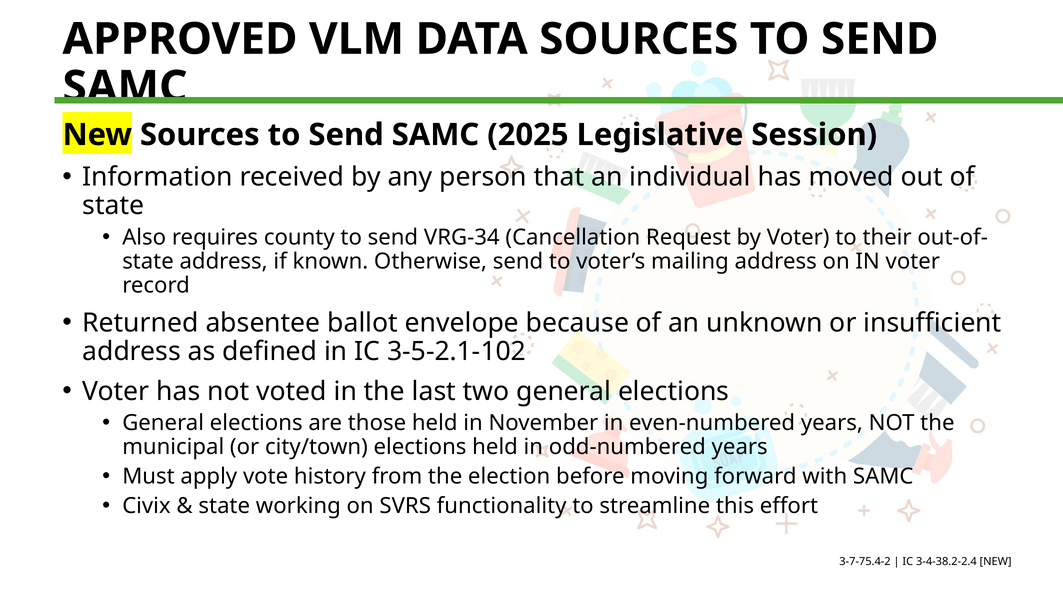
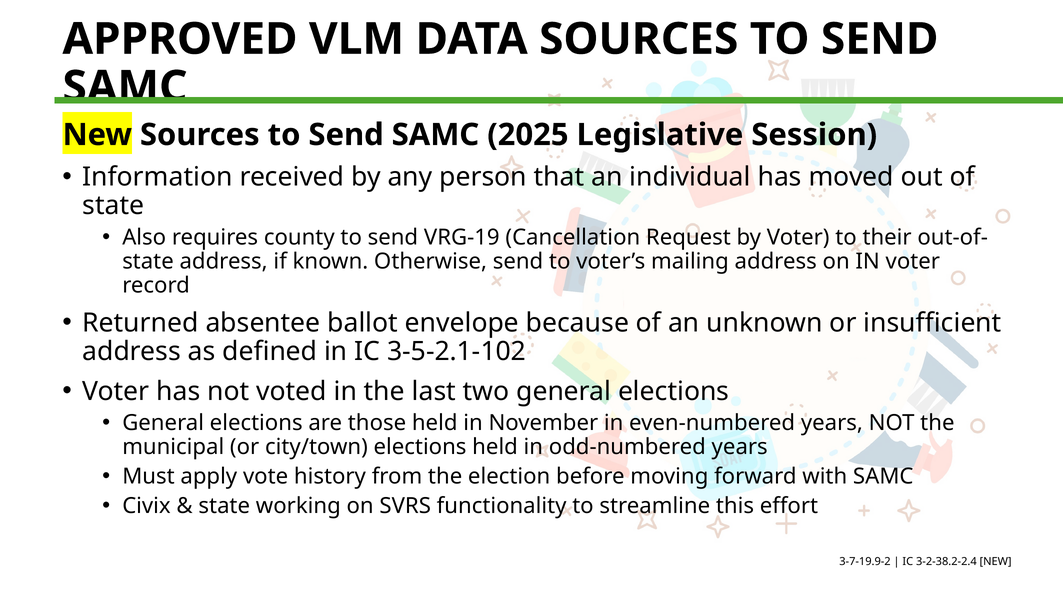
VRG-34: VRG-34 -> VRG-19
3-7-75.4-2: 3-7-75.4-2 -> 3-7-19.9-2
3-4-38.2-2.4: 3-4-38.2-2.4 -> 3-2-38.2-2.4
